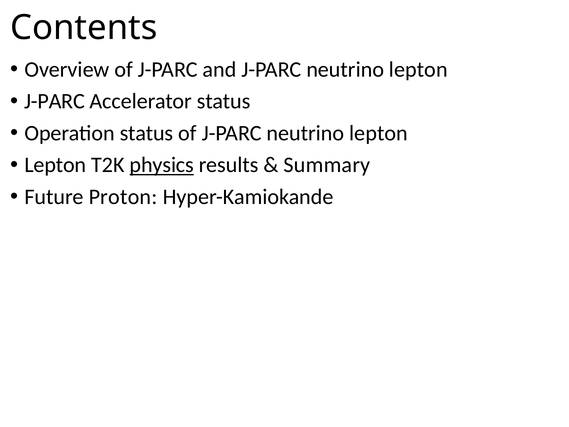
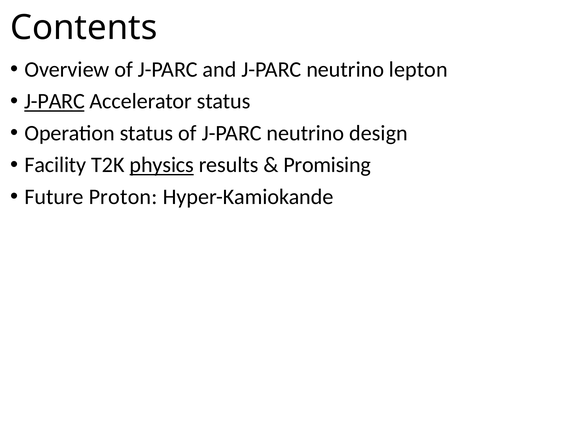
J-PARC at (55, 101) underline: none -> present
of J-PARC neutrino lepton: lepton -> design
Lepton at (55, 165): Lepton -> Facility
Summary: Summary -> Promising
